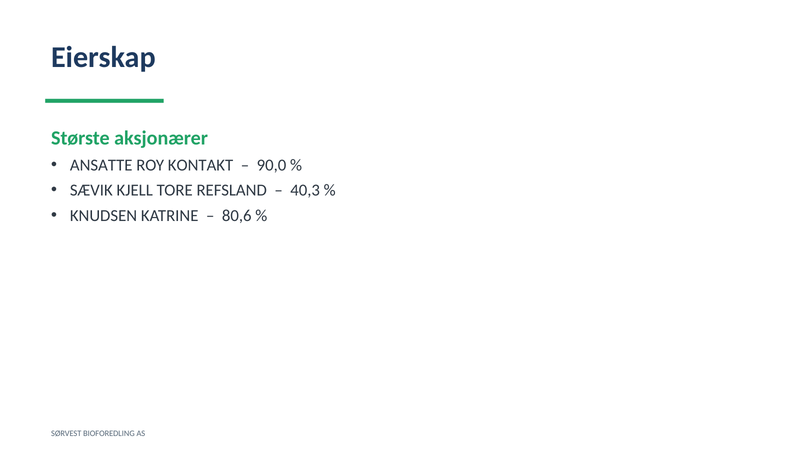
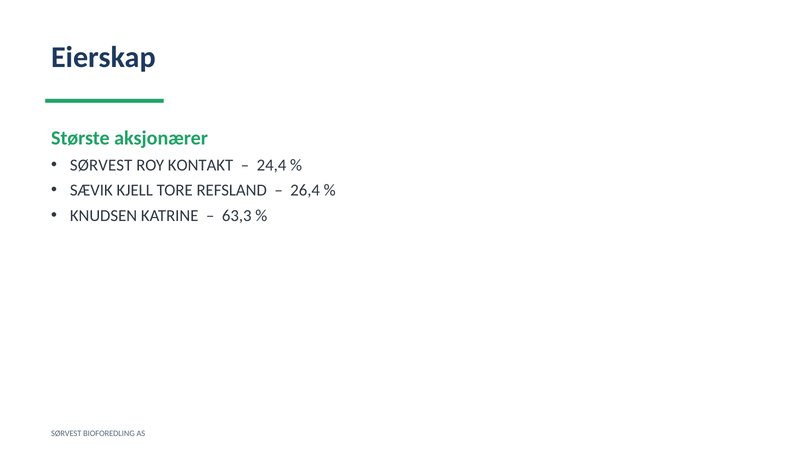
ANSATTE at (101, 165): ANSATTE -> SØRVEST
90,0: 90,0 -> 24,4
40,3: 40,3 -> 26,4
80,6: 80,6 -> 63,3
